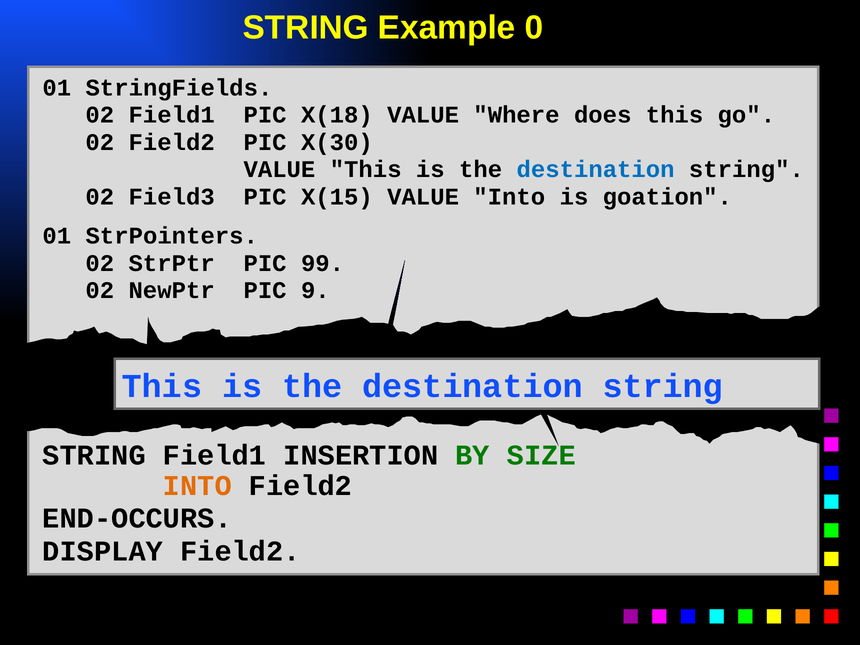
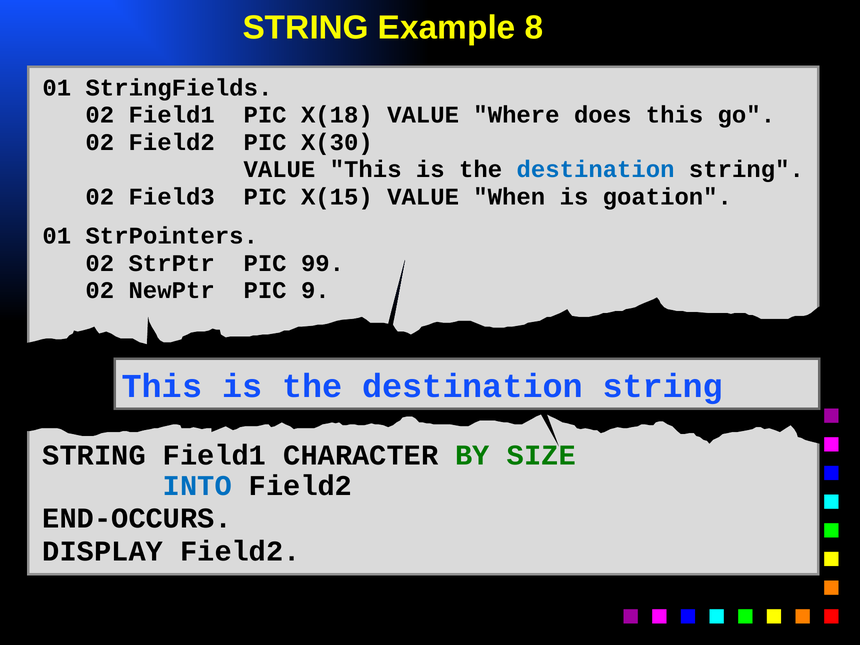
0: 0 -> 8
Into at (509, 197): Into -> When
INSERTION: INSERTION -> CHARACTER
INTO at (197, 486) colour: orange -> blue
